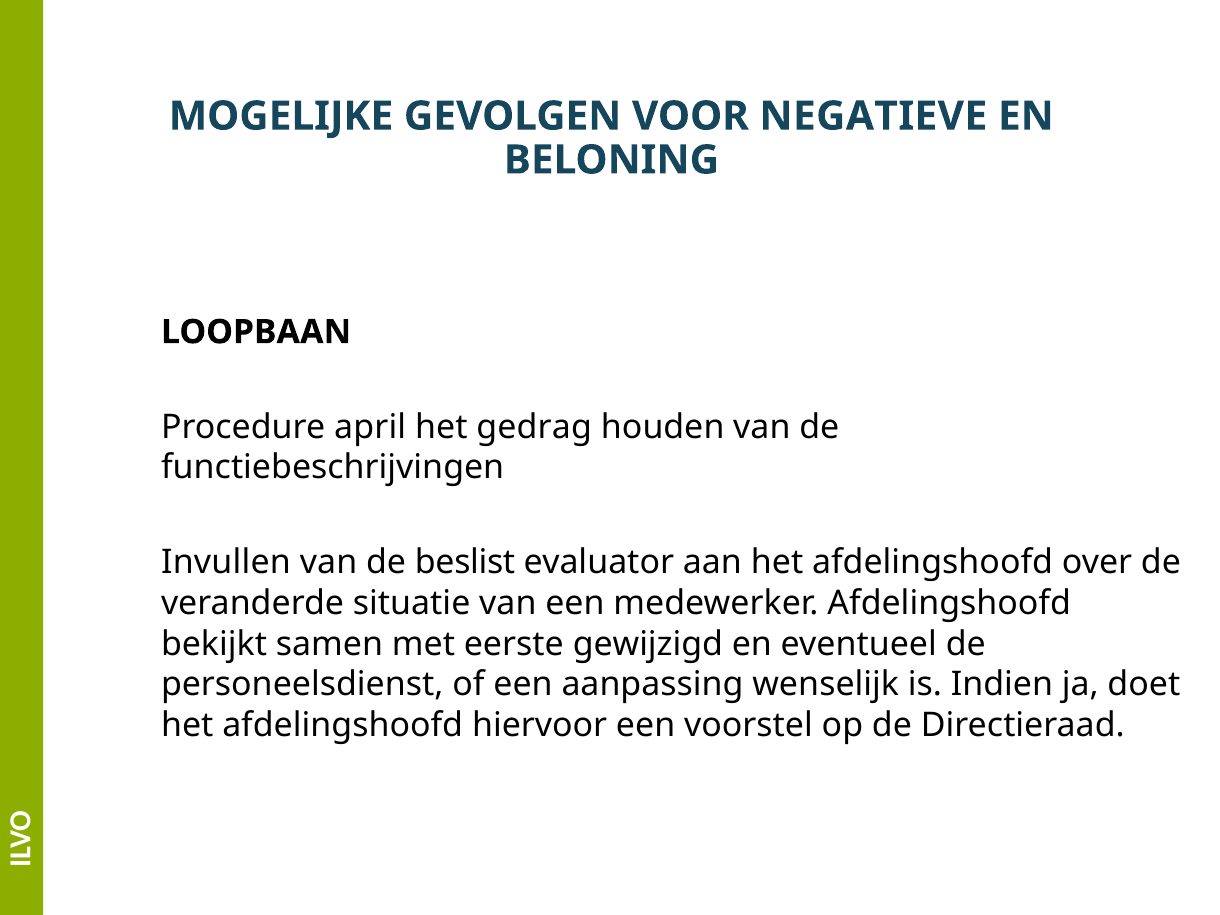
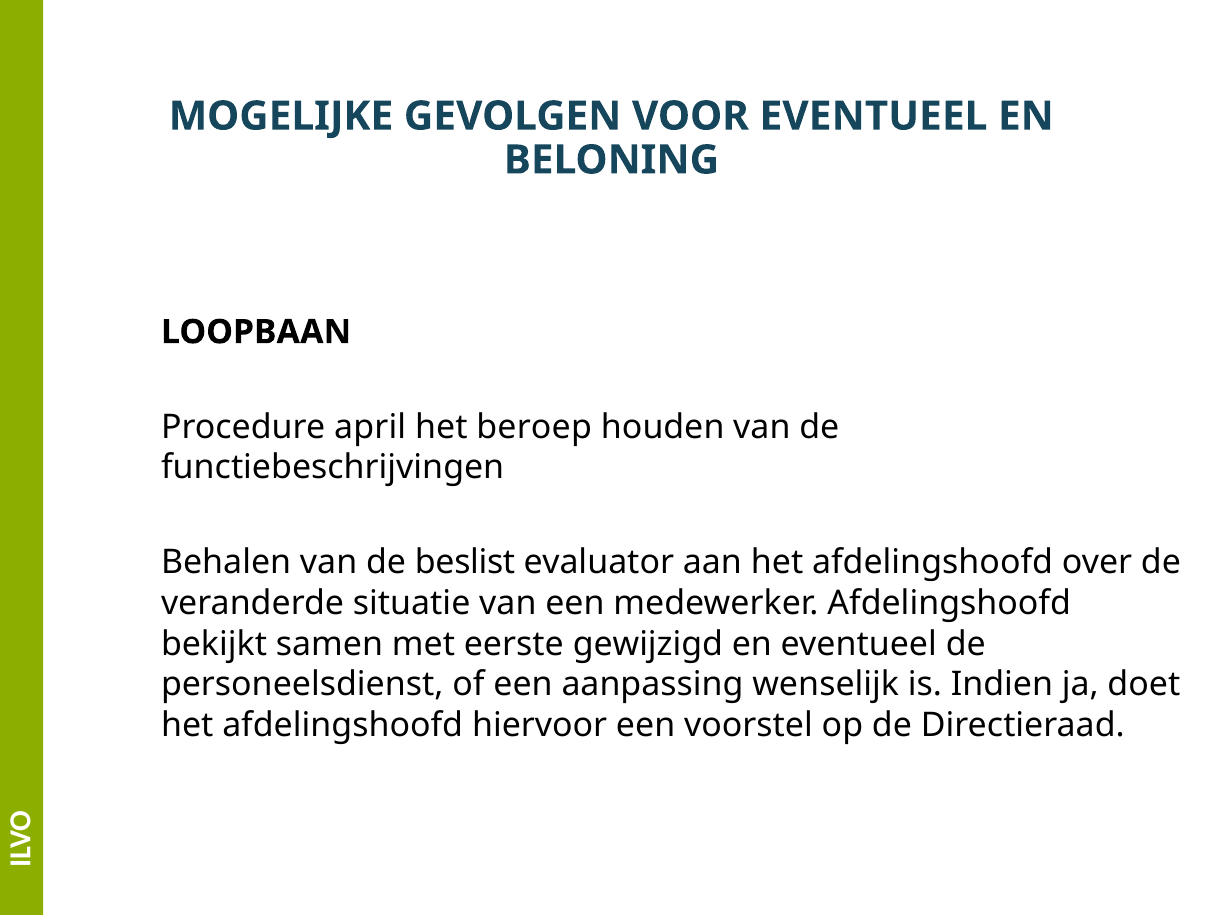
VOOR NEGATIEVE: NEGATIEVE -> EVENTUEEL
gedrag: gedrag -> beroep
Invullen: Invullen -> Behalen
